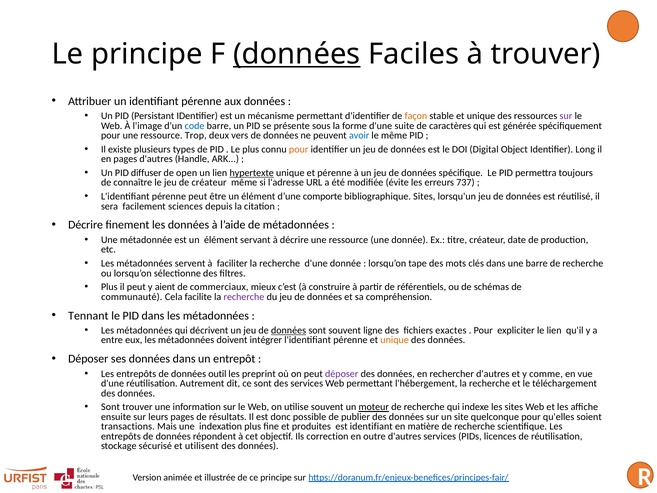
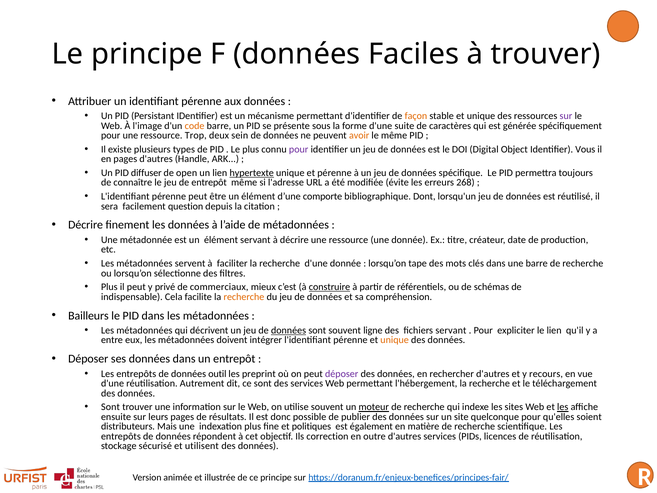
données at (297, 54) underline: present -> none
code colour: blue -> orange
vers: vers -> sein
avoir colour: blue -> orange
pour at (299, 149) colour: orange -> purple
Long: Long -> Vous
de créateur: créateur -> entrepôt
737: 737 -> 268
bibliographique Sites: Sites -> Dont
sciences: sciences -> question
aient: aient -> privé
construire underline: none -> present
communauté: communauté -> indispensable
recherche at (244, 297) colour: purple -> orange
Tennant: Tennant -> Bailleurs
fichiers exactes: exactes -> servant
comme: comme -> recours
les at (563, 407) underline: none -> present
transactions: transactions -> distributeurs
produites: produites -> politiques
est identifiant: identifiant -> également
